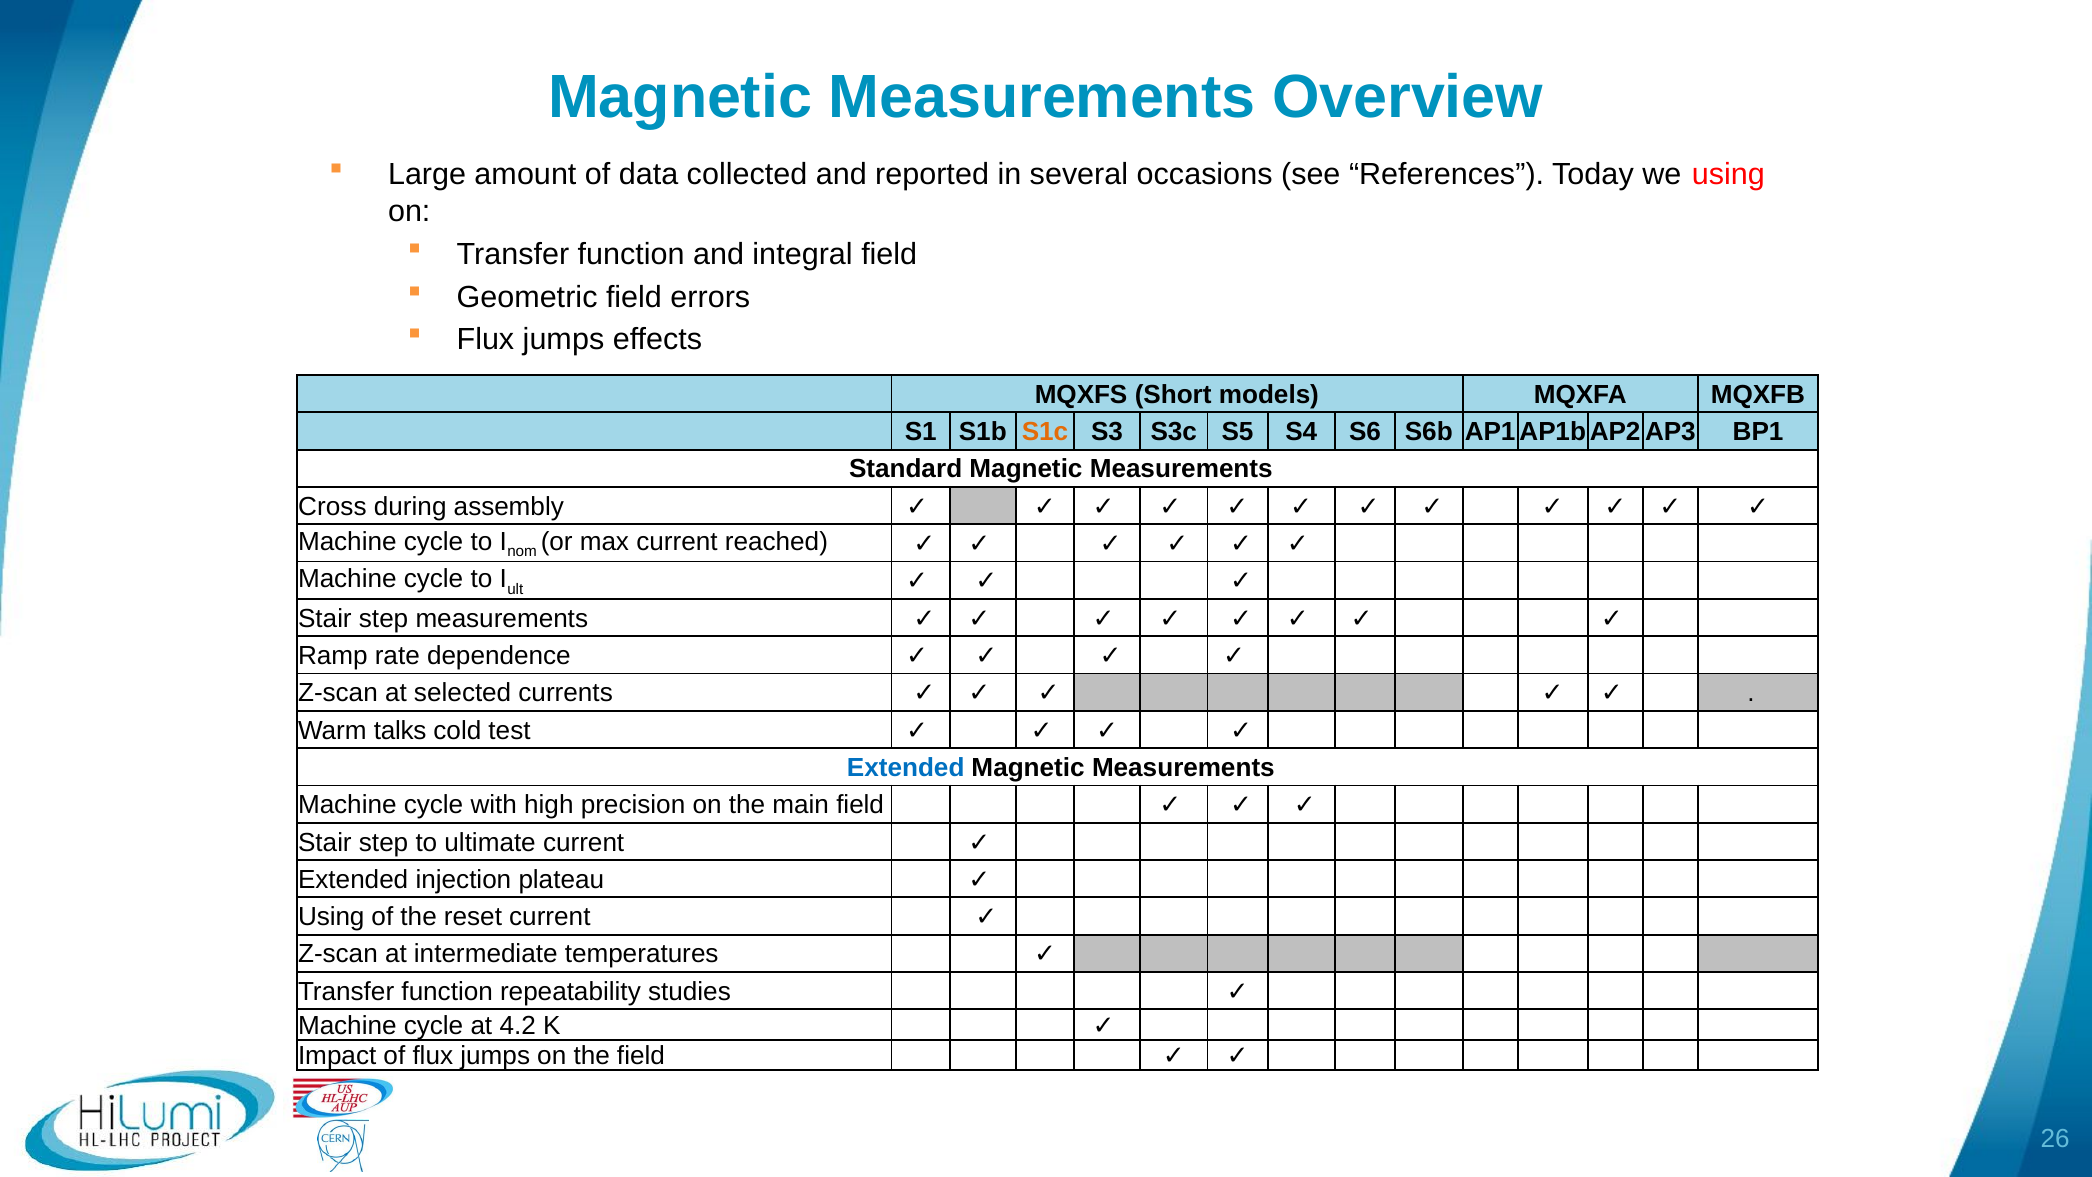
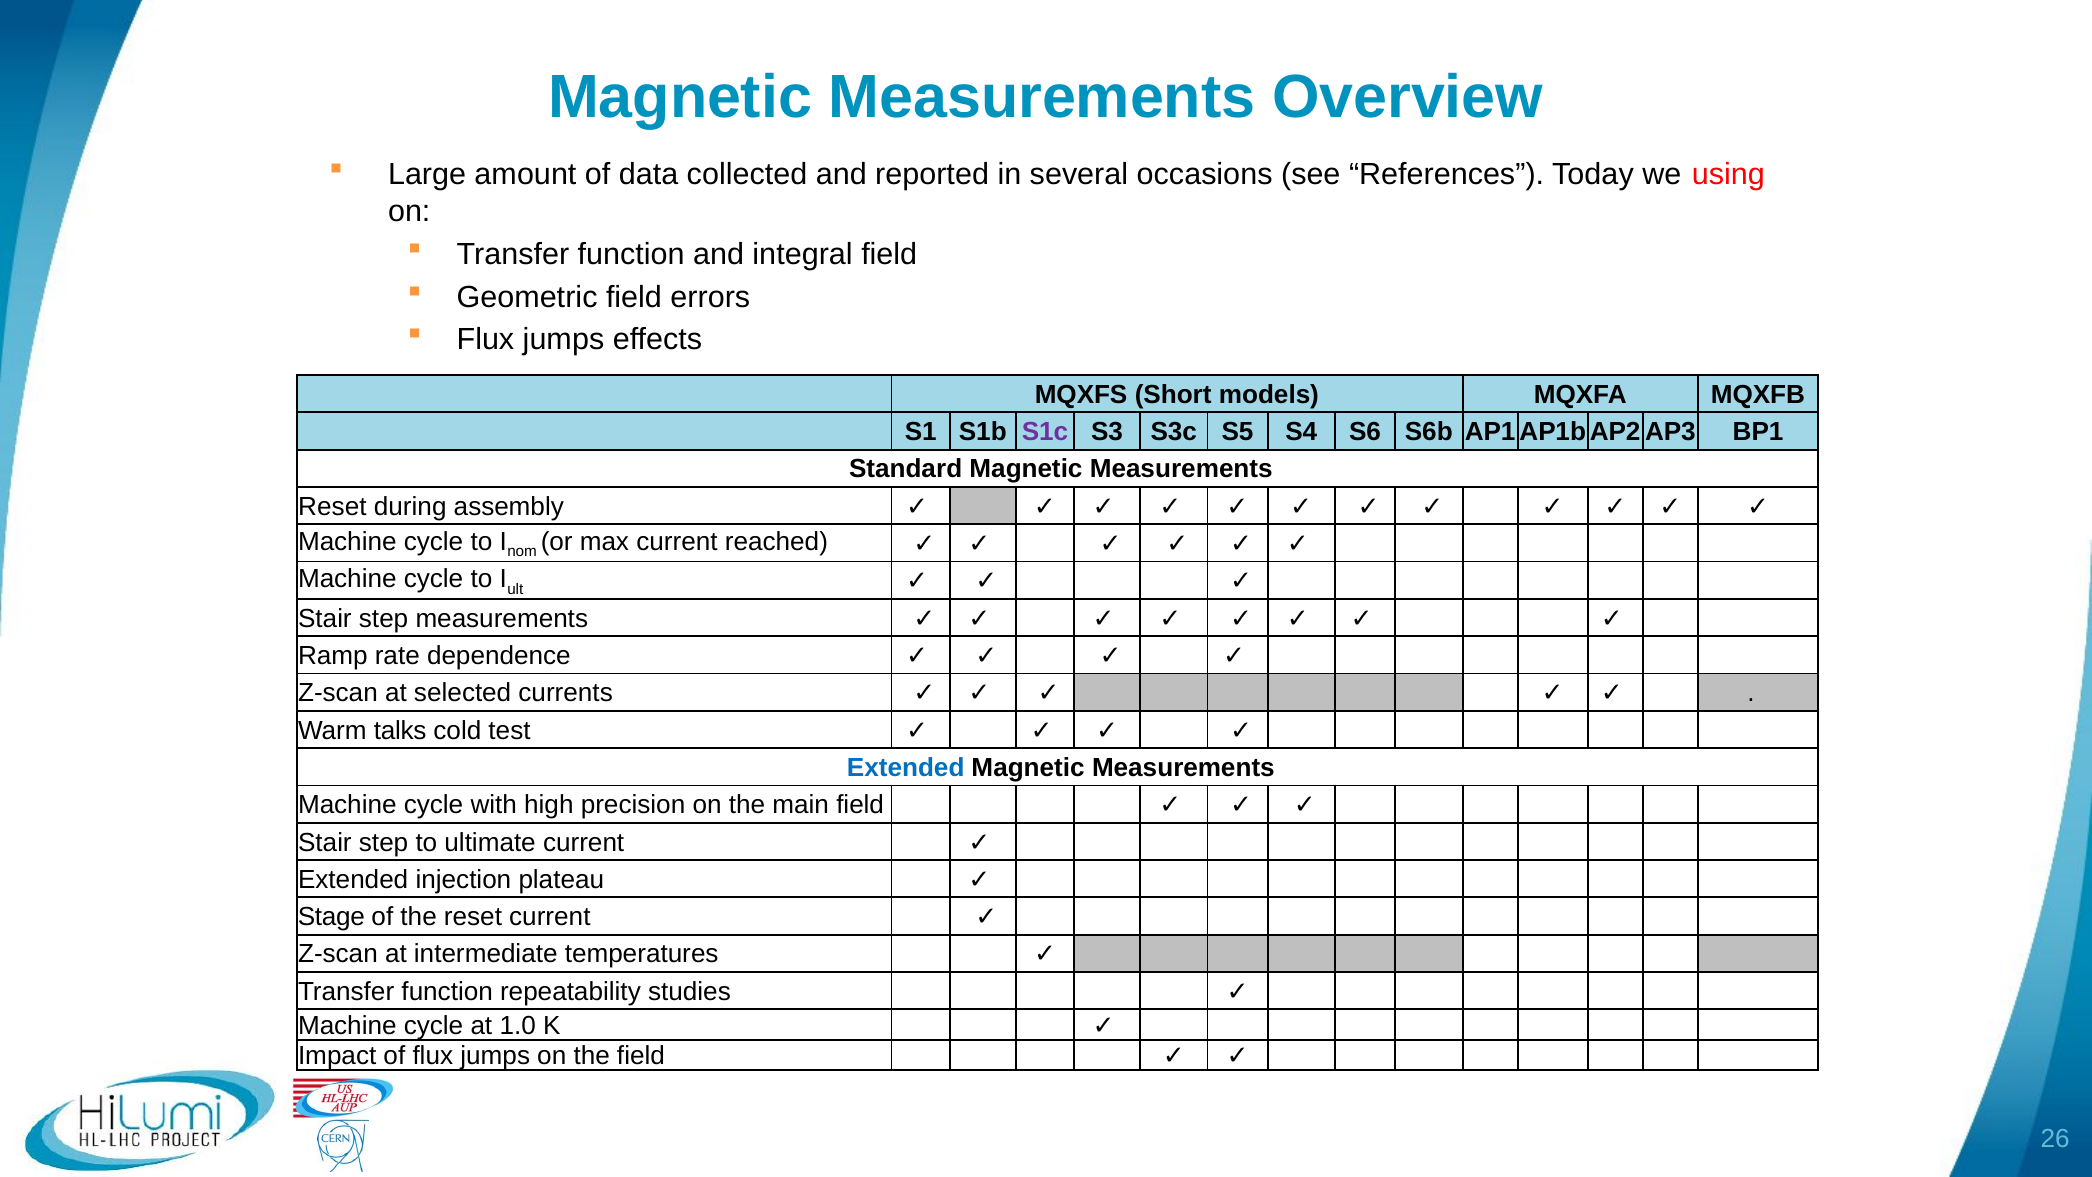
S1c colour: orange -> purple
Cross at (332, 506): Cross -> Reset
Using at (331, 917): Using -> Stage
4.2: 4.2 -> 1.0
